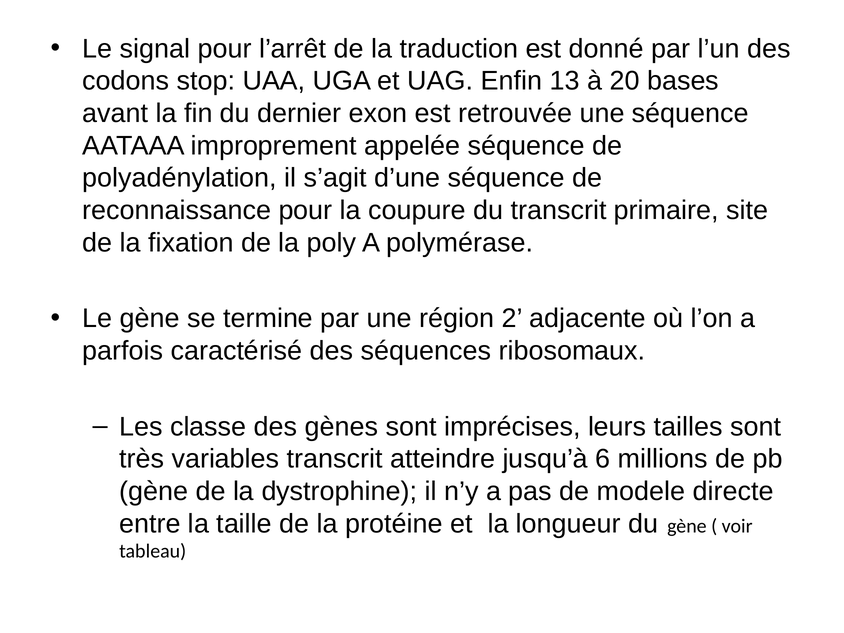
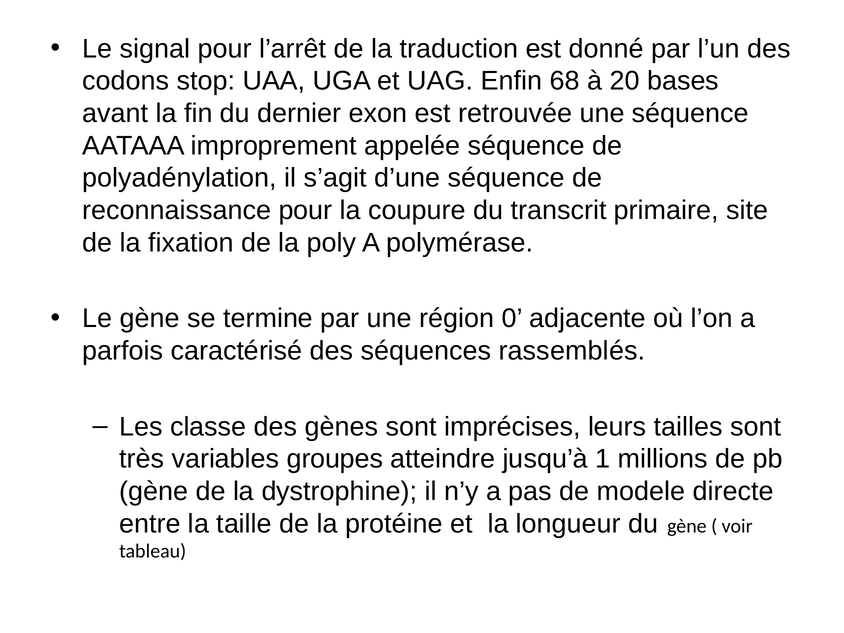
13: 13 -> 68
2: 2 -> 0
ribosomaux: ribosomaux -> rassemblés
variables transcrit: transcrit -> groupes
6: 6 -> 1
